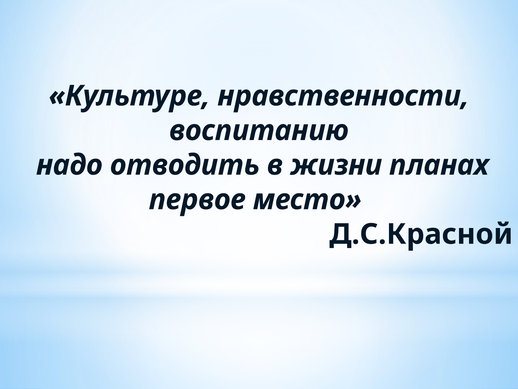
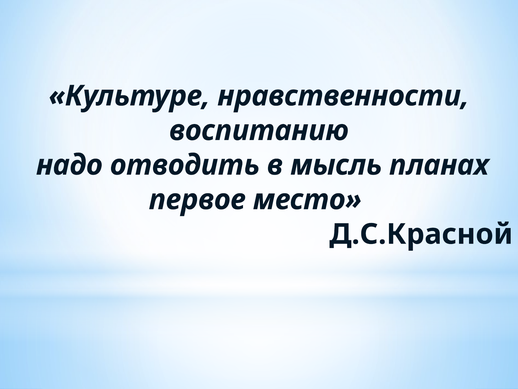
жизни: жизни -> мысль
